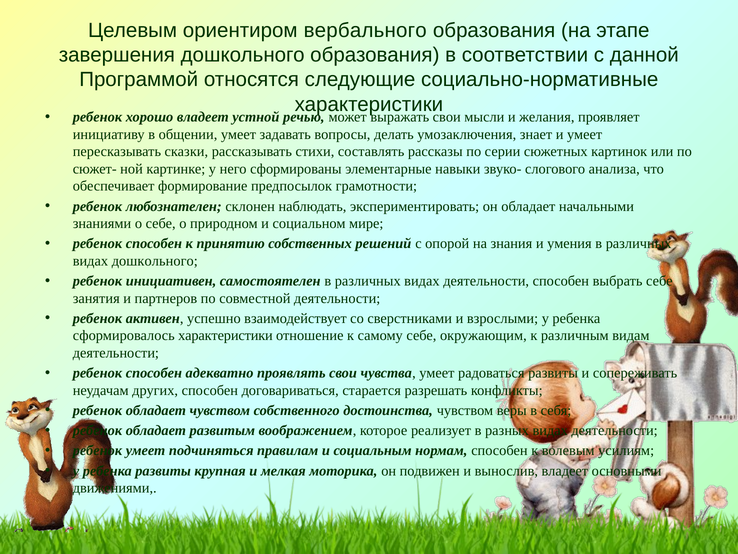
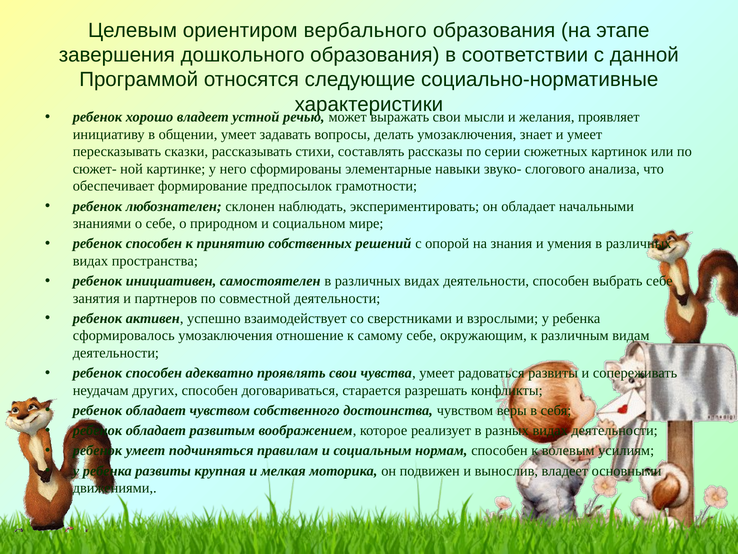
видах дошкольного: дошкольного -> пространства
сформировалось характеристики: характеристики -> умозаключения
